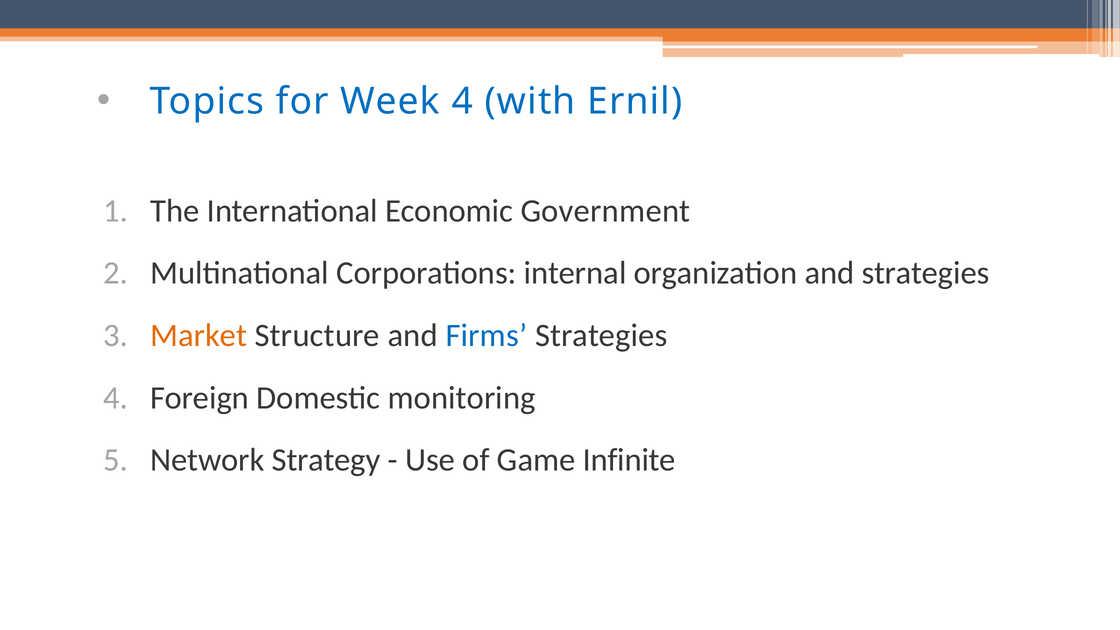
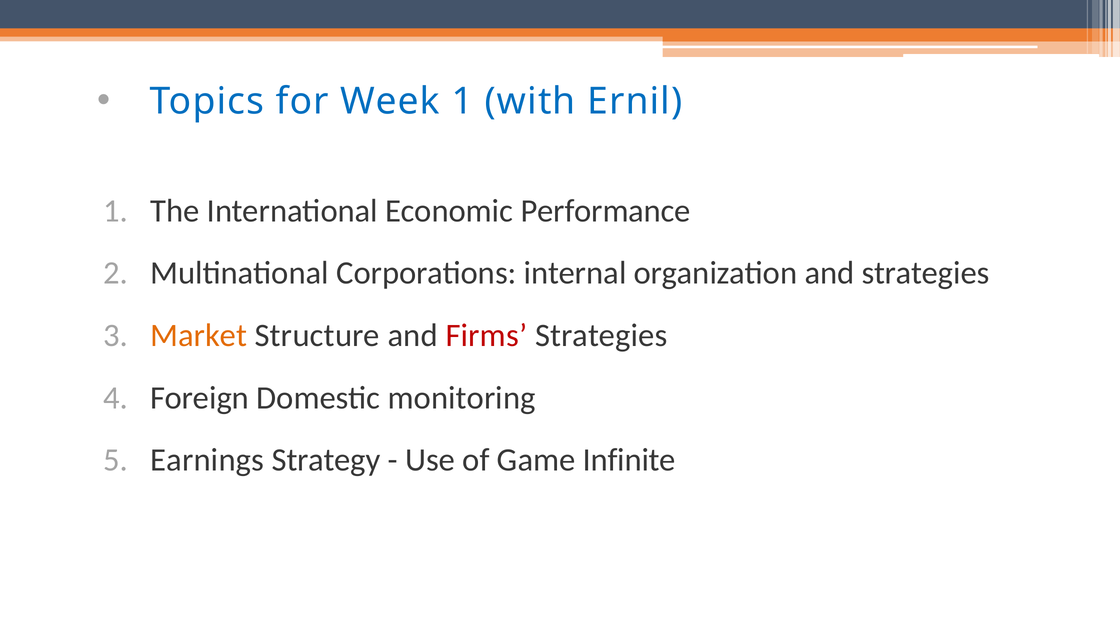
Week 4: 4 -> 1
Government: Government -> Performance
Firms colour: blue -> red
Network: Network -> Earnings
